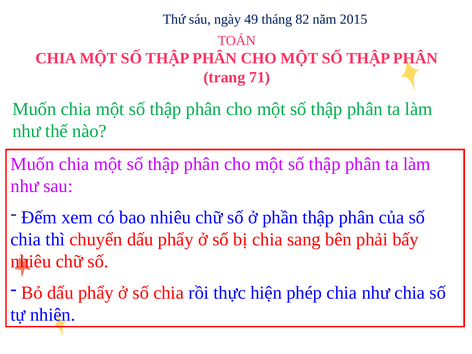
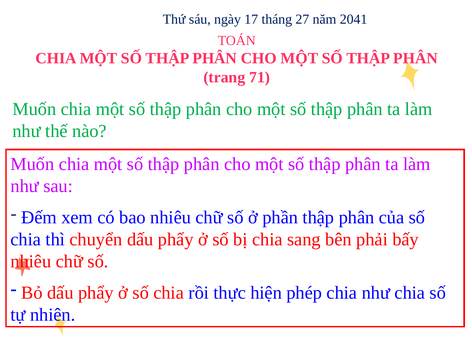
49: 49 -> 17
82: 82 -> 27
2015: 2015 -> 2041
